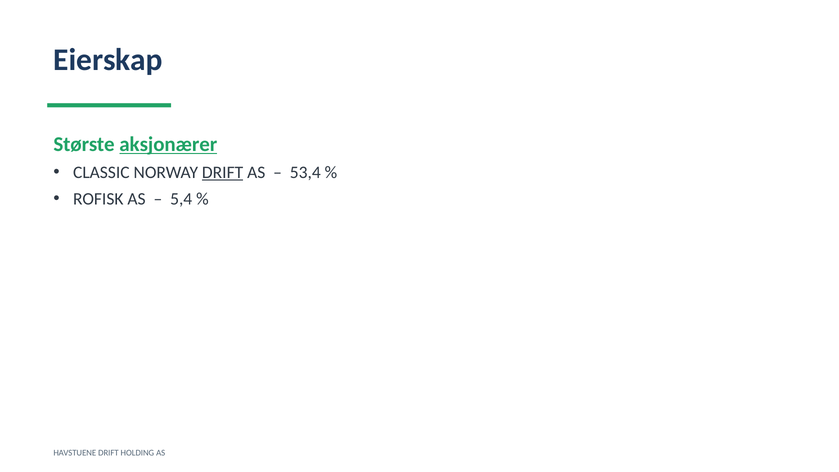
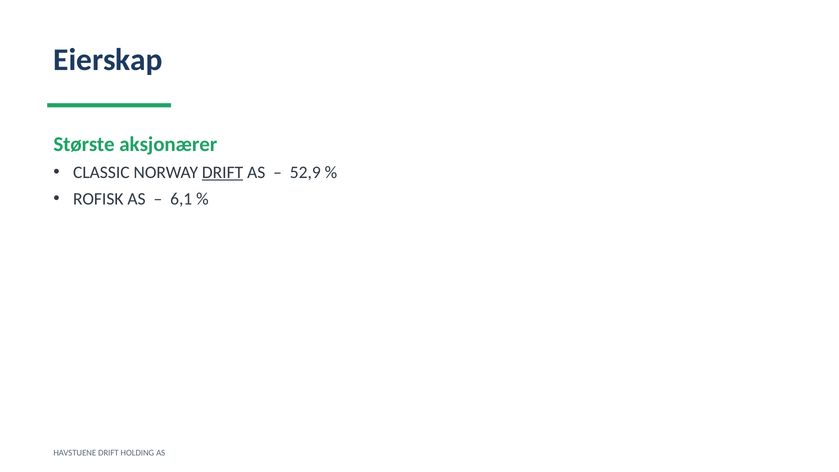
aksjonærer underline: present -> none
53,4: 53,4 -> 52,9
5,4: 5,4 -> 6,1
